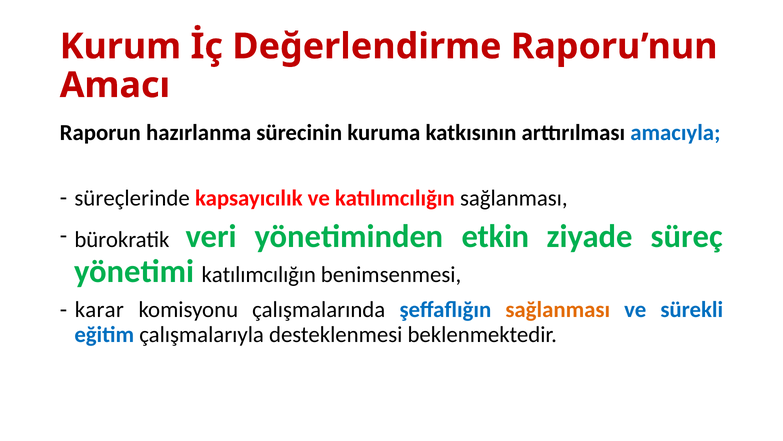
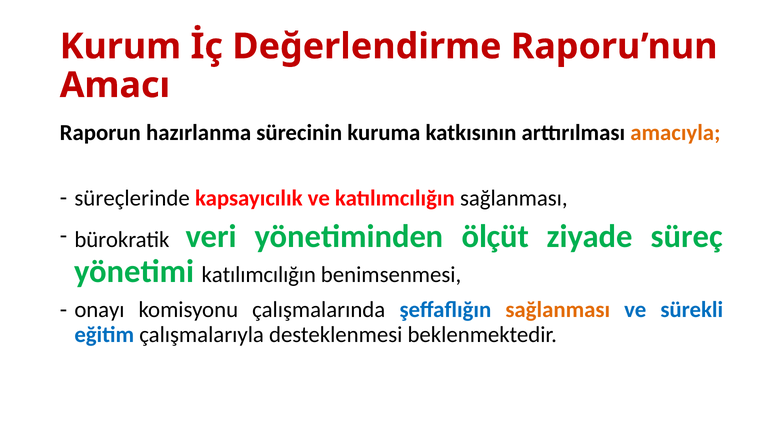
amacıyla colour: blue -> orange
etkin: etkin -> ölçüt
karar: karar -> onayı
